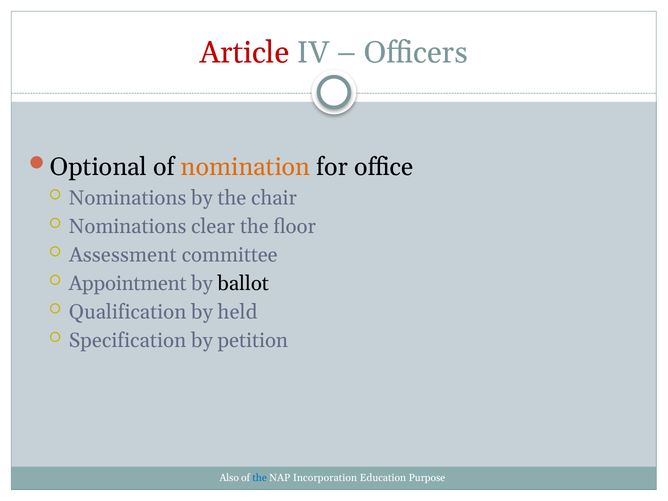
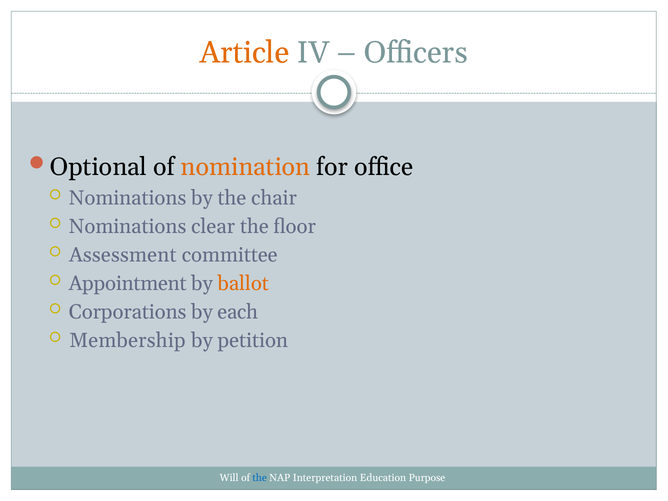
Article colour: red -> orange
ballot colour: black -> orange
Qualification: Qualification -> Corporations
held: held -> each
Specification: Specification -> Membership
Also: Also -> Will
Incorporation: Incorporation -> Interpretation
